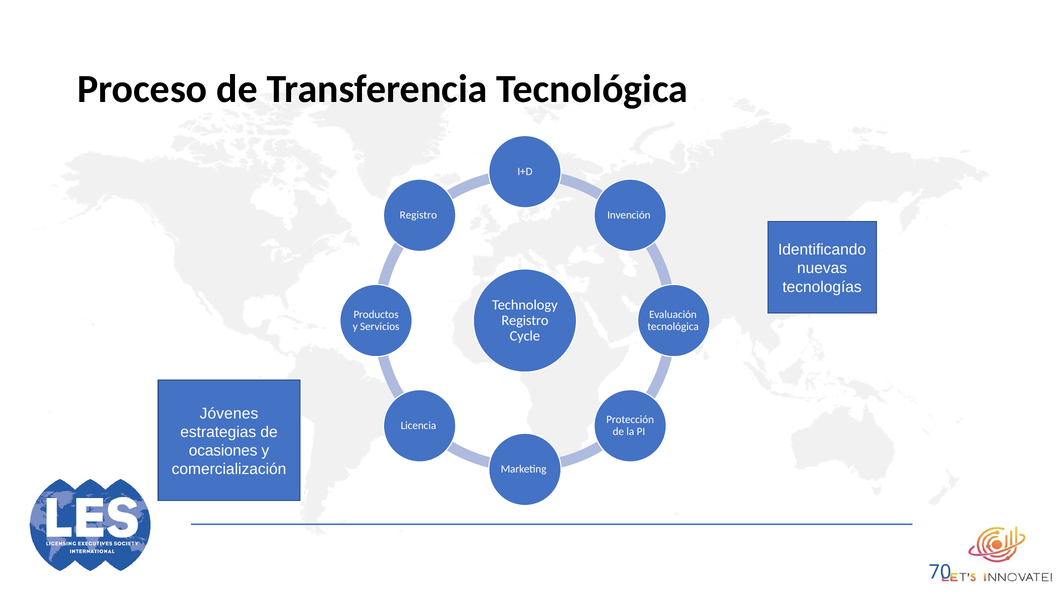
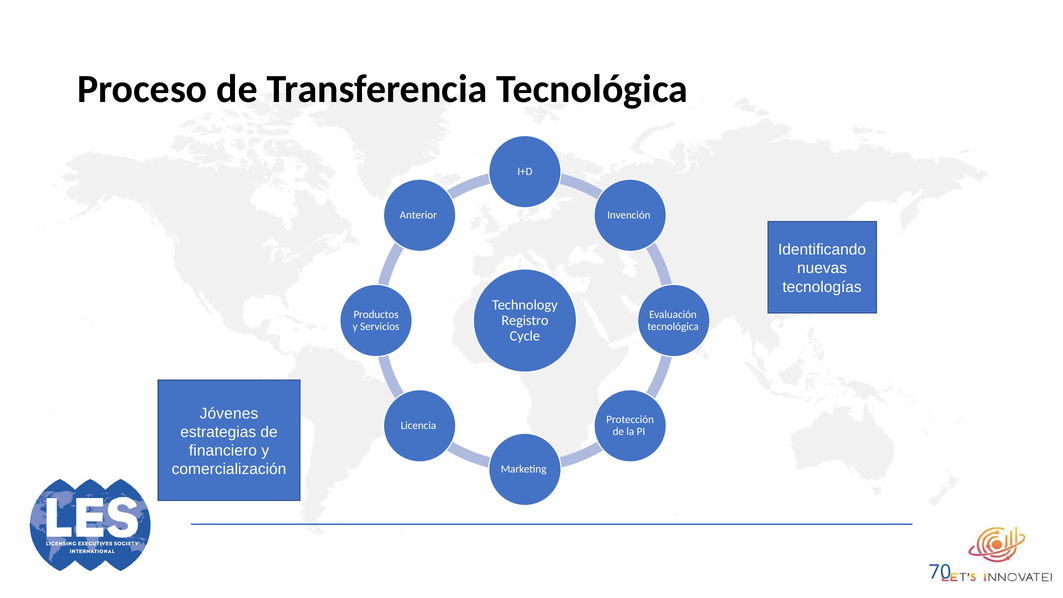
Registro at (418, 215): Registro -> Anterior
ocasiones: ocasiones -> financiero
